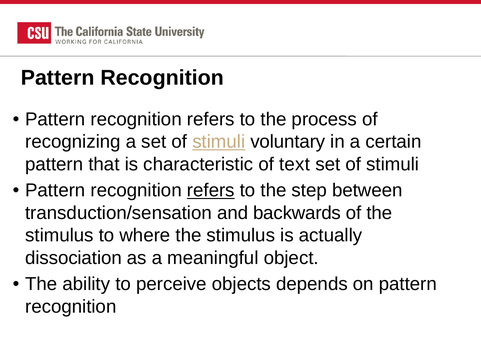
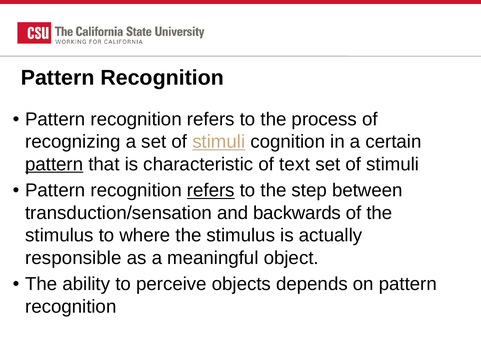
voluntary: voluntary -> cognition
pattern at (54, 164) underline: none -> present
dissociation: dissociation -> responsible
